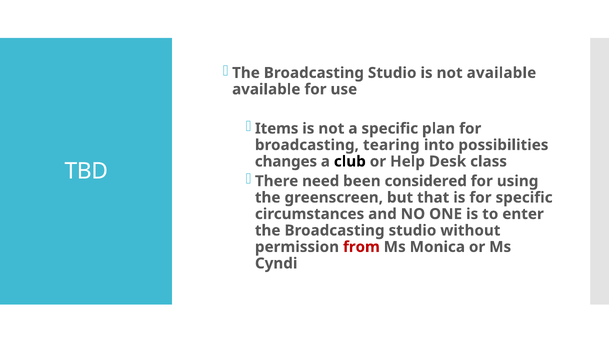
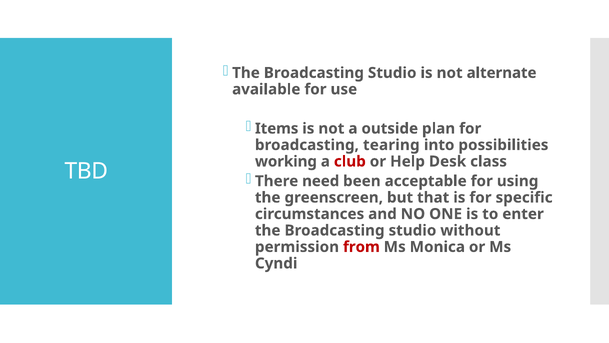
not available: available -> alternate
a specific: specific -> outside
changes: changes -> working
club colour: black -> red
considered: considered -> acceptable
